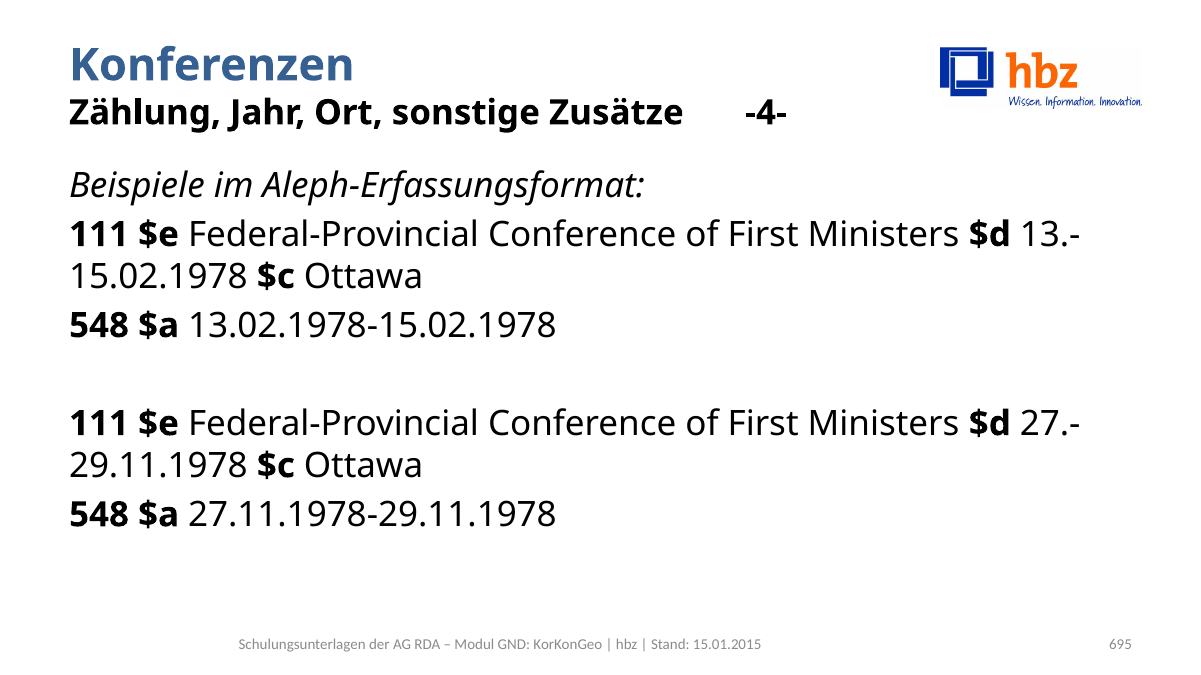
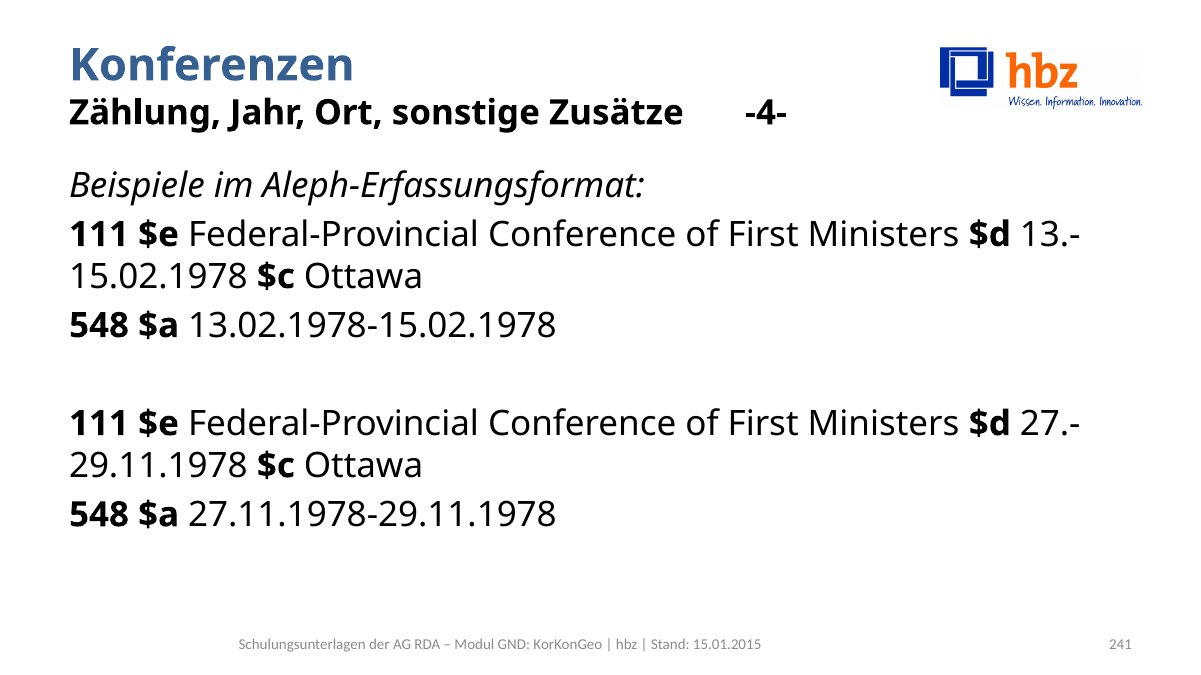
695: 695 -> 241
